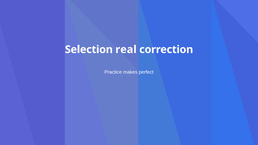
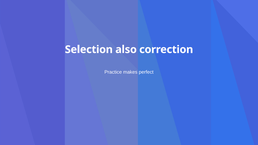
real: real -> also
